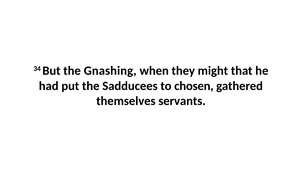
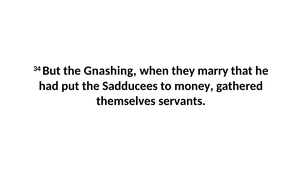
might: might -> marry
chosen: chosen -> money
